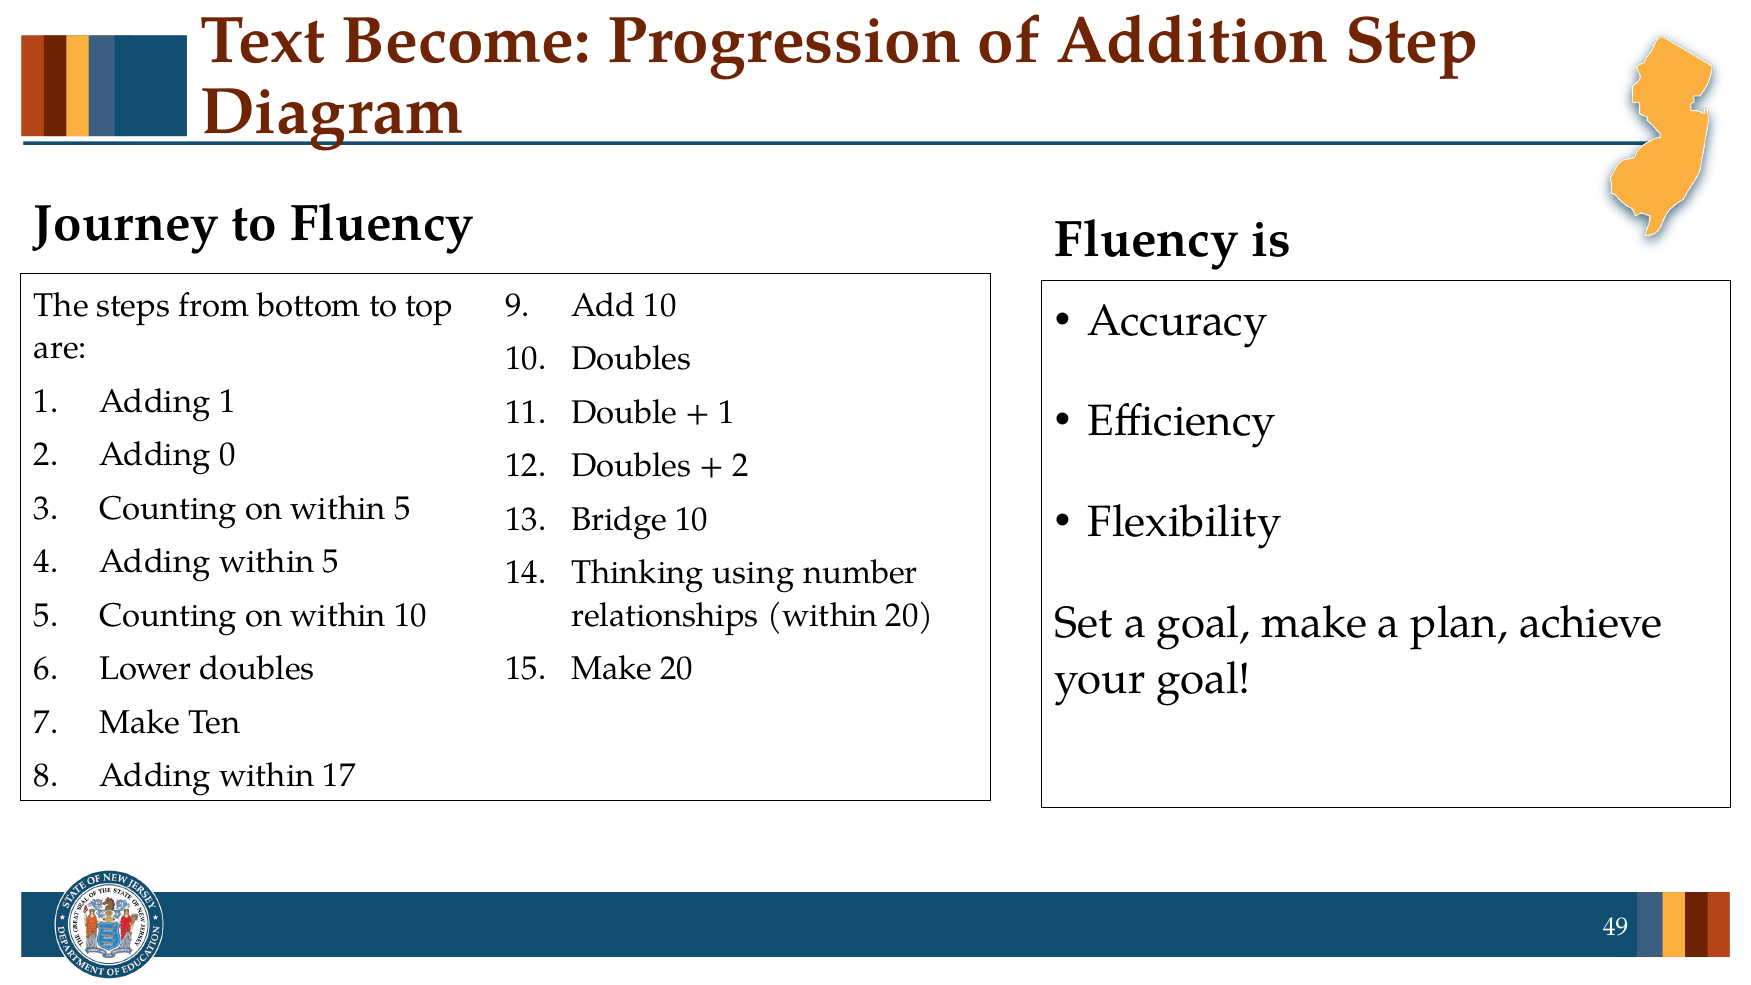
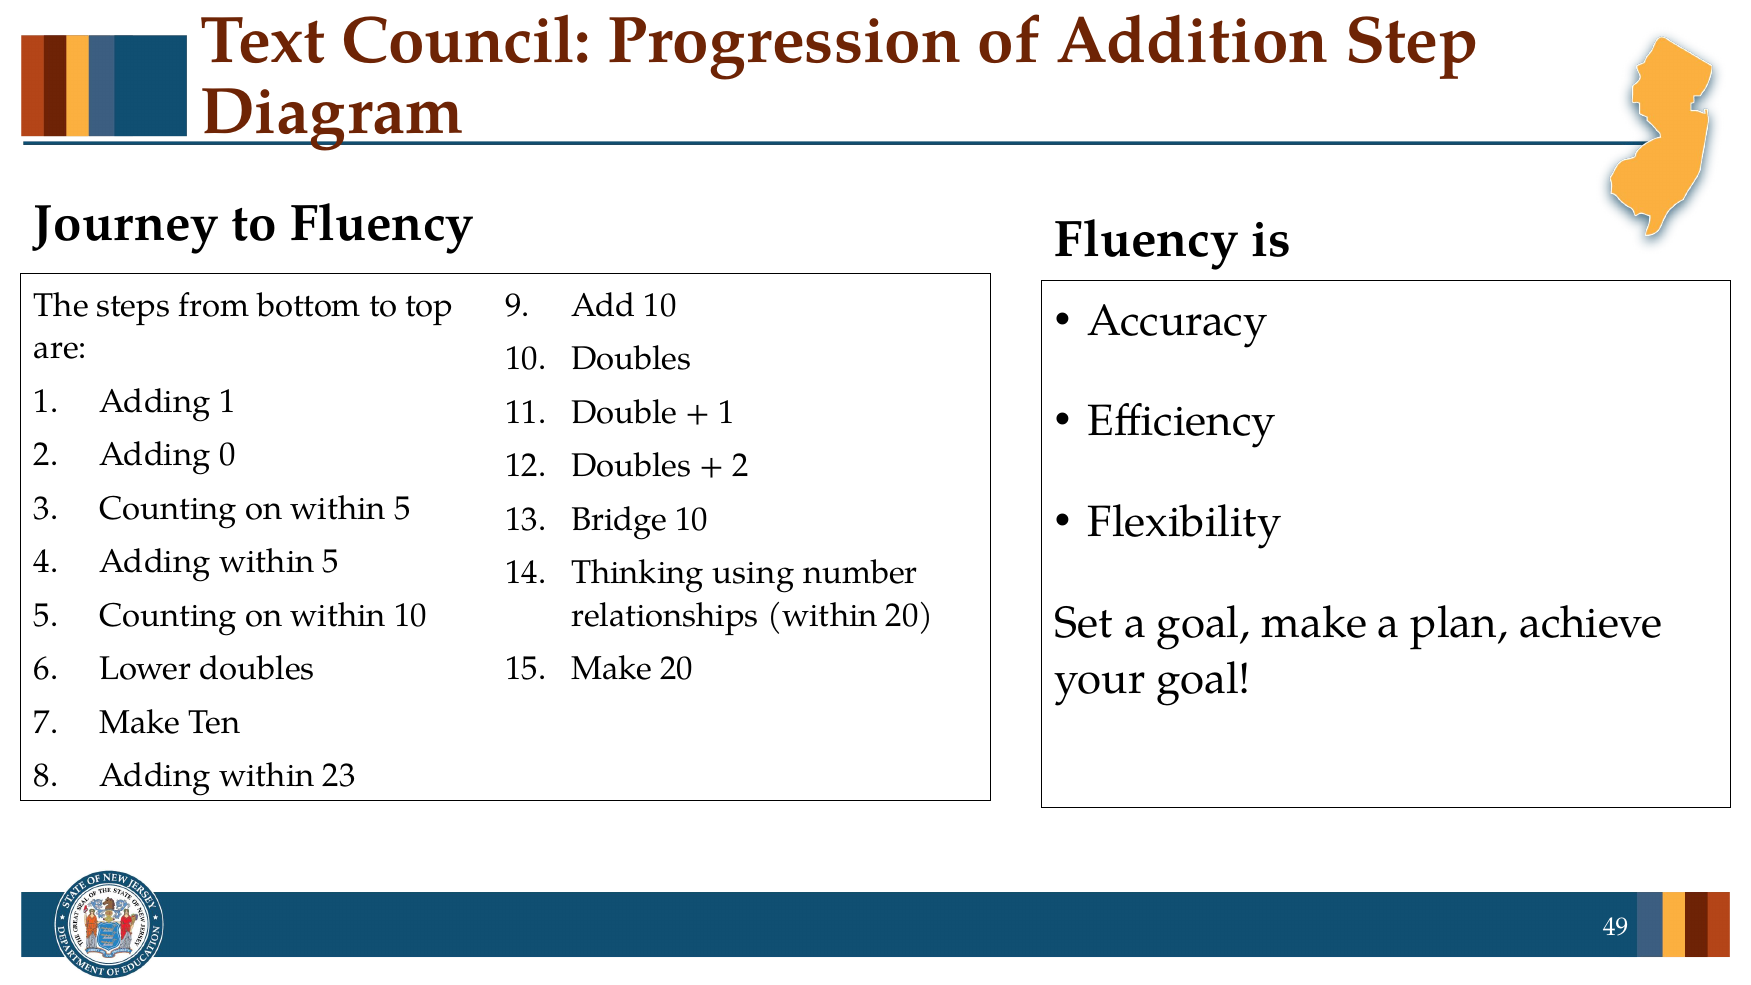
Become: Become -> Council
17: 17 -> 23
